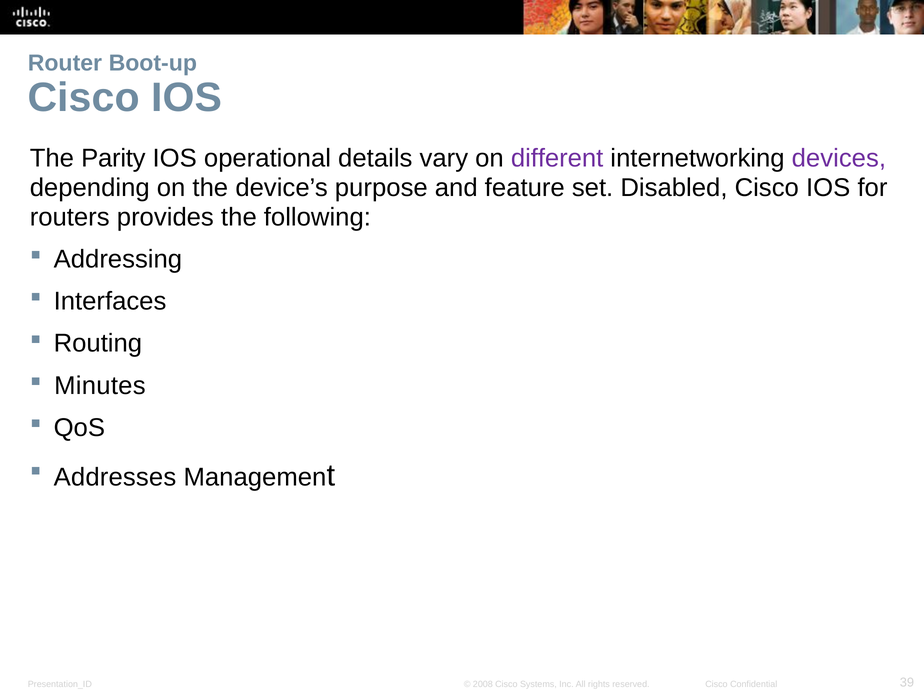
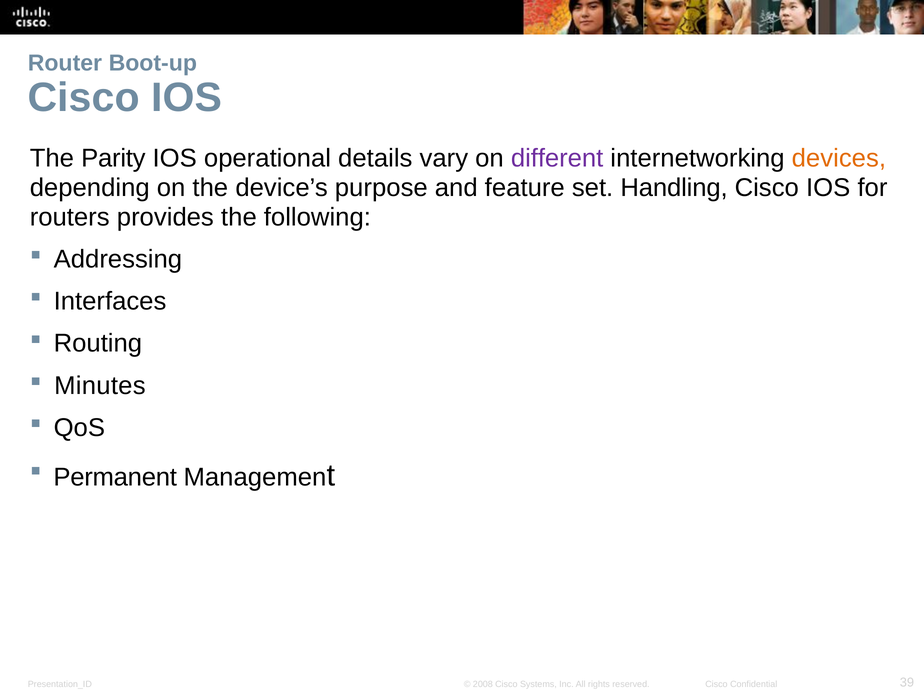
devices colour: purple -> orange
Disabled: Disabled -> Handling
Addresses: Addresses -> Permanent
